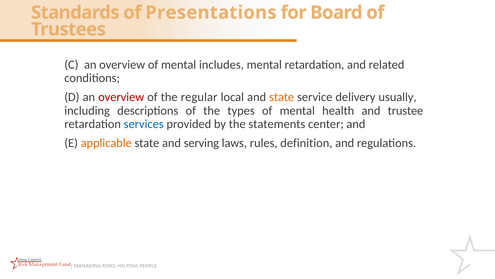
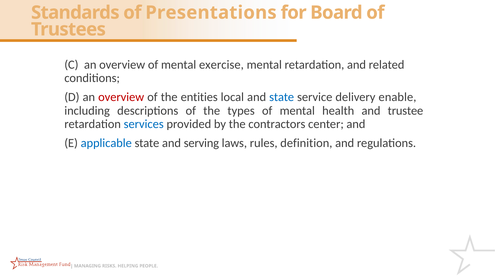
includes: includes -> exercise
regular: regular -> entities
state at (282, 97) colour: orange -> blue
usually: usually -> enable
statements: statements -> contractors
applicable colour: orange -> blue
